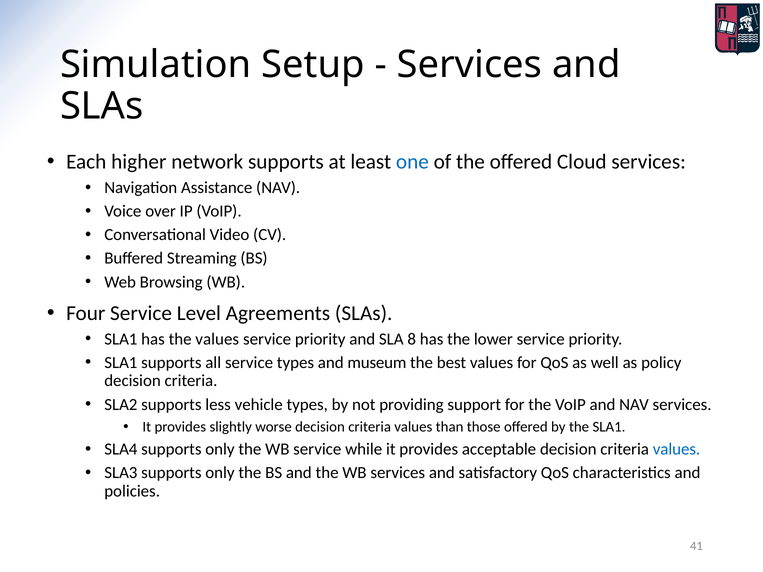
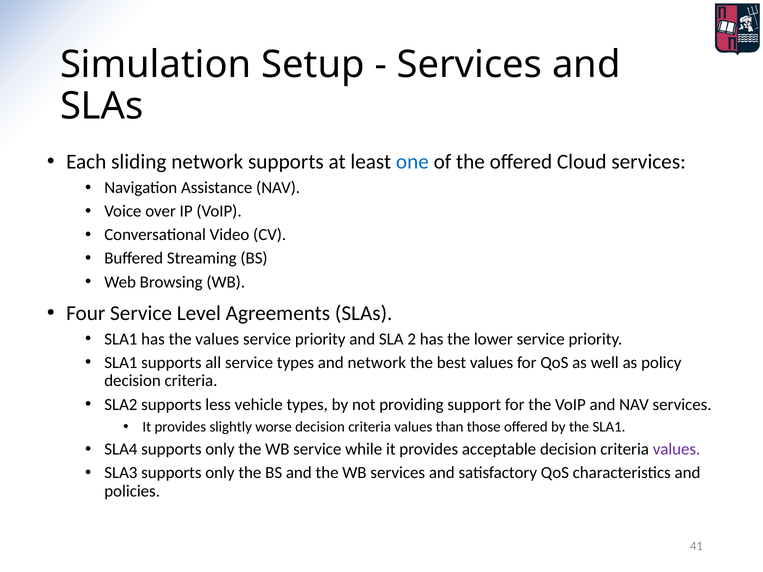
higher: higher -> sliding
8: 8 -> 2
and museum: museum -> network
values at (677, 450) colour: blue -> purple
